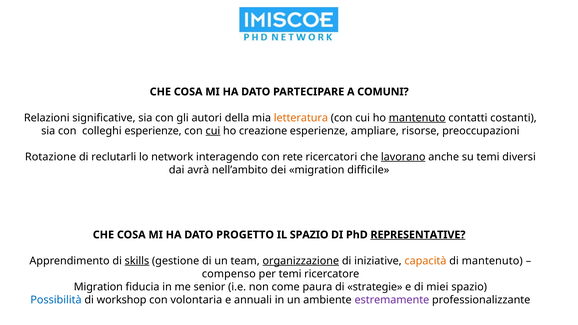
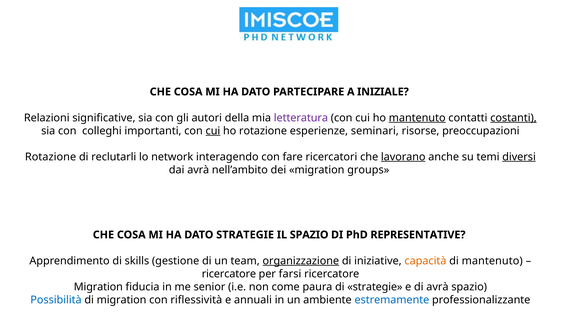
COMUNI: COMUNI -> INIZIALE
letteratura colour: orange -> purple
costanti underline: none -> present
colleghi esperienze: esperienze -> importanti
ho creazione: creazione -> rotazione
ampliare: ampliare -> seminari
rete: rete -> fare
diversi underline: none -> present
difficile: difficile -> groups
DATO PROGETTO: PROGETTO -> STRATEGIE
REPRESENTATIVE underline: present -> none
skills underline: present -> none
compenso at (229, 274): compenso -> ricercatore
per temi: temi -> farsi
di miei: miei -> avrà
di workshop: workshop -> migration
volontaria: volontaria -> riflessività
estremamente colour: purple -> blue
